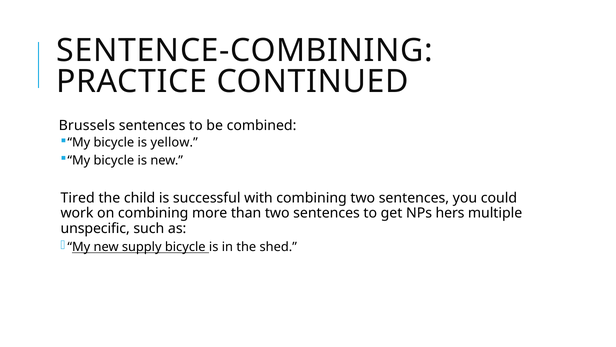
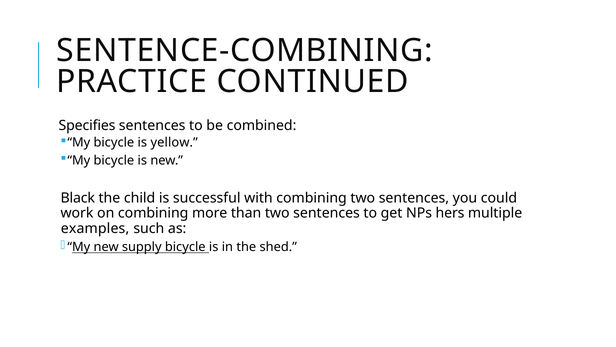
Brussels: Brussels -> Specifies
Tired: Tired -> Black
unspecific: unspecific -> examples
